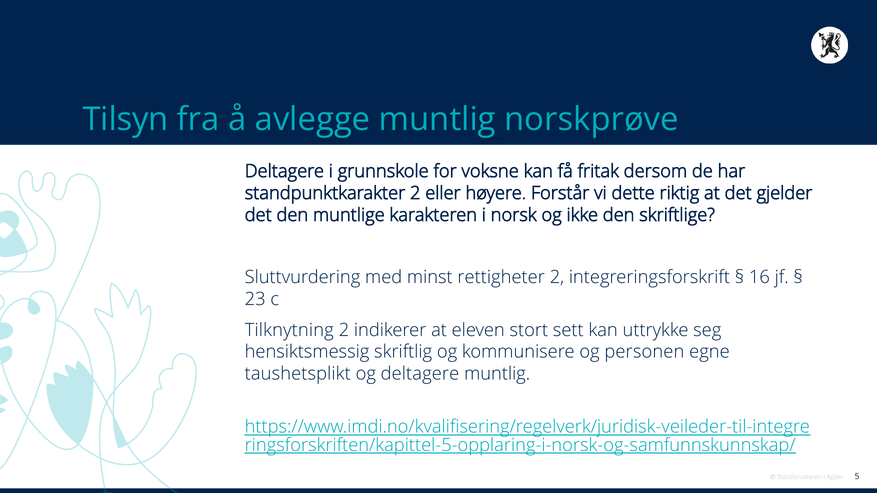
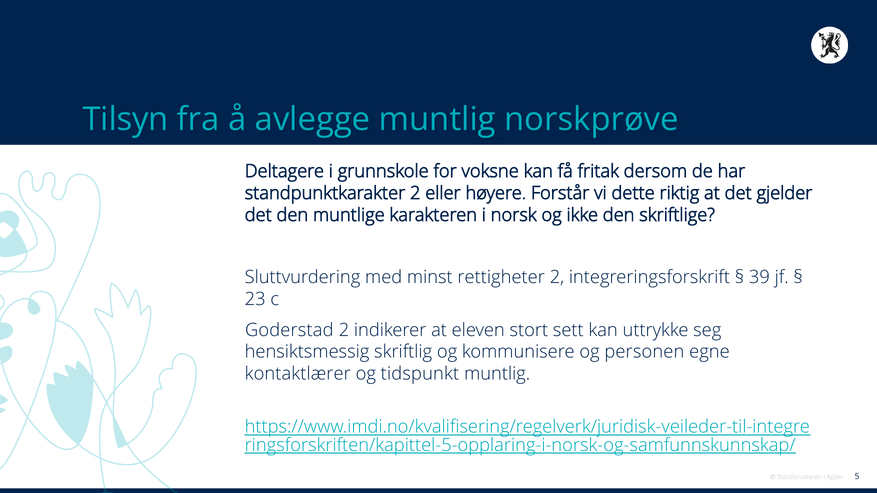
16: 16 -> 39
Tilknytning: Tilknytning -> Goderstad
taushetsplikt: taushetsplikt -> kontaktlærer
og deltagere: deltagere -> tidspunkt
